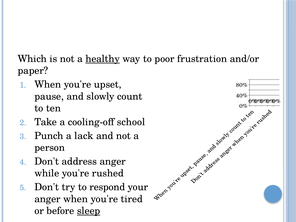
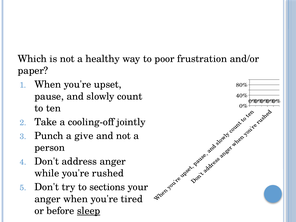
healthy underline: present -> none
school: school -> jointly
lack: lack -> give
respond: respond -> sections
